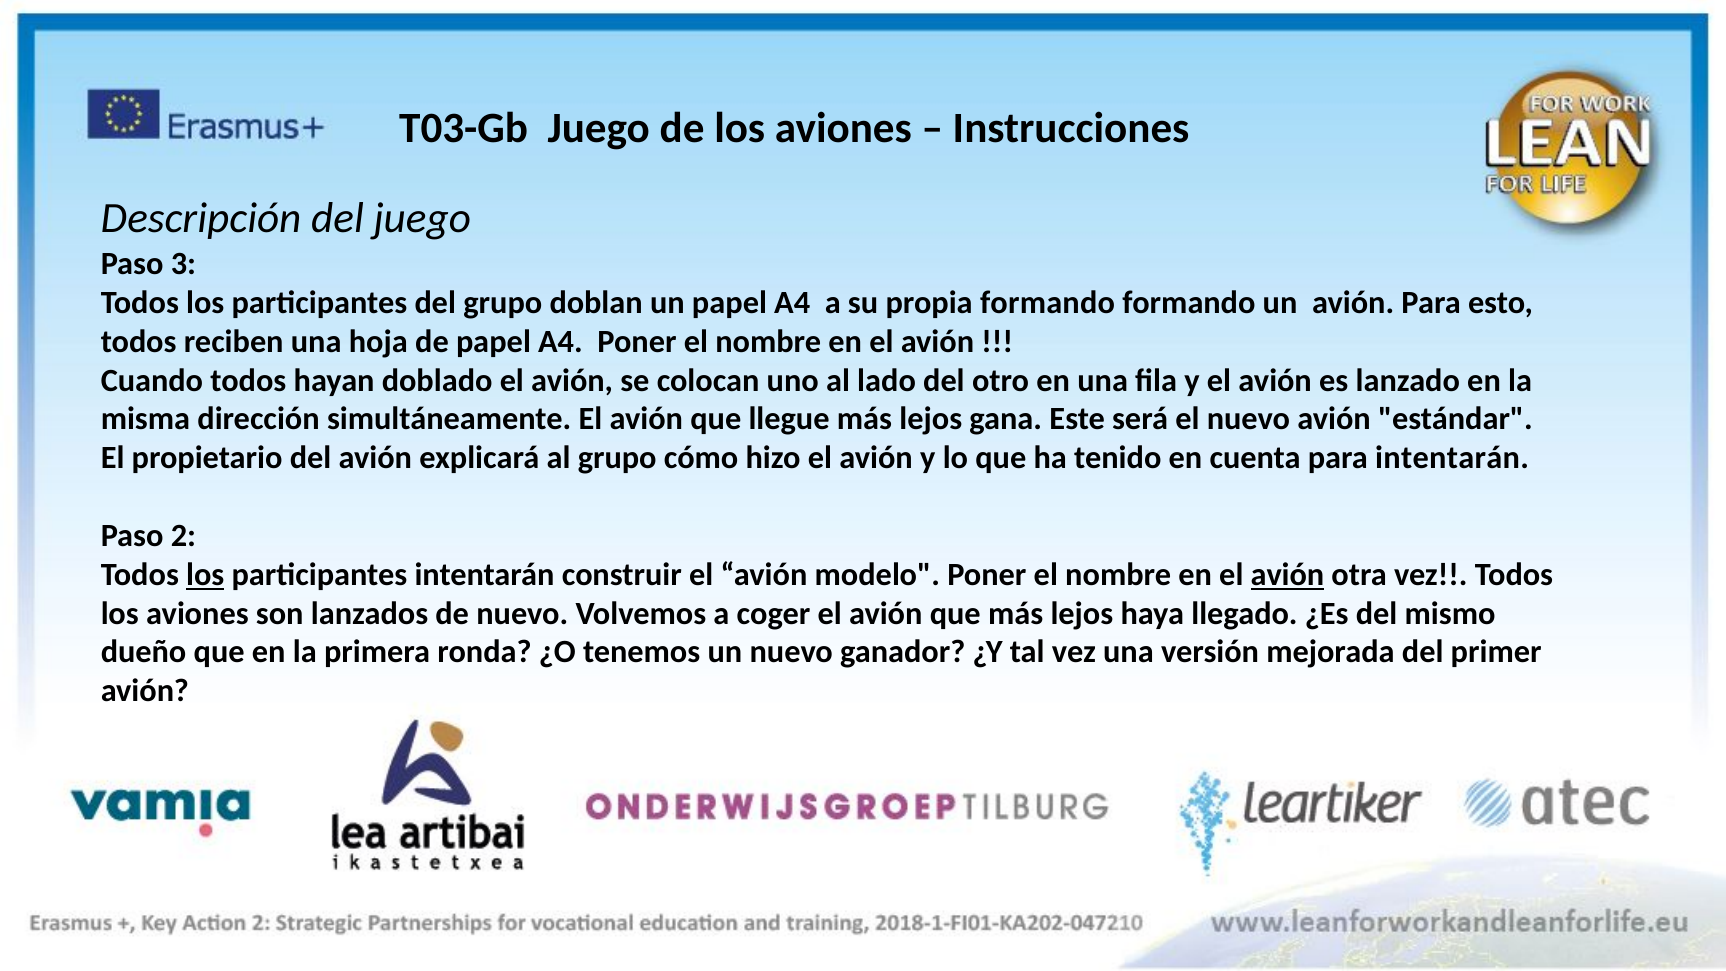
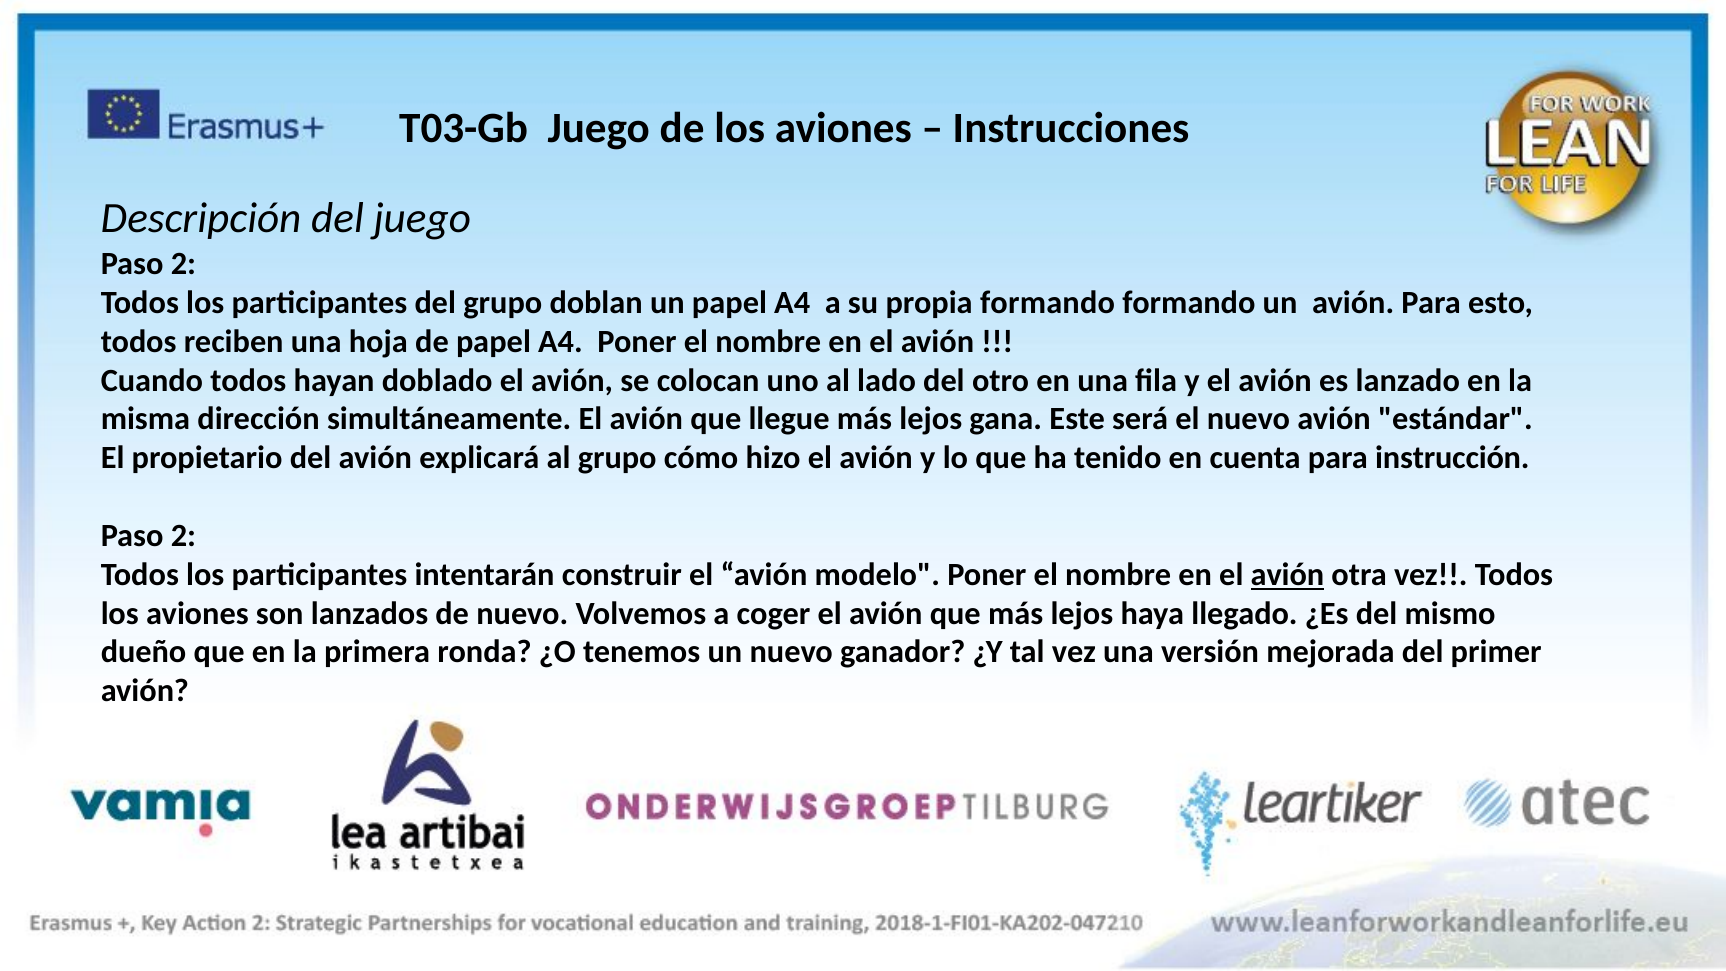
3 at (183, 264): 3 -> 2
para intentarán: intentarán -> instrucción
los at (205, 575) underline: present -> none
